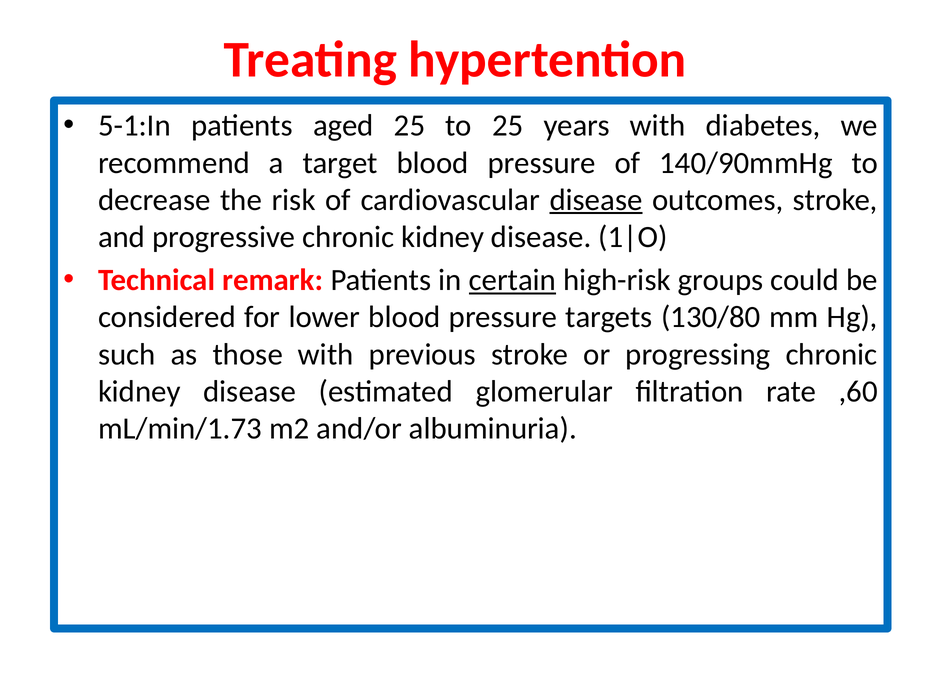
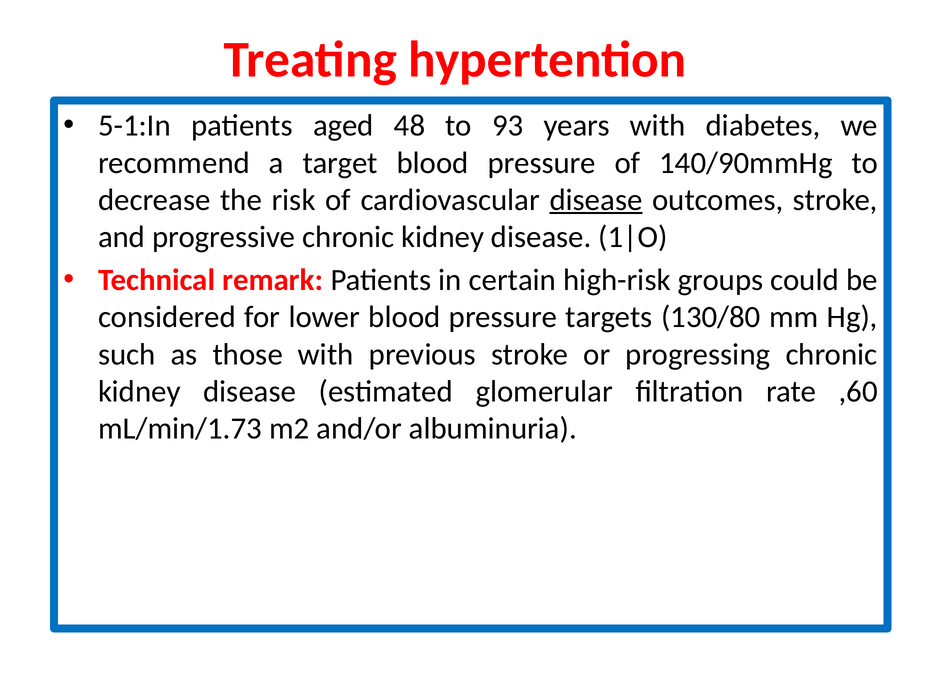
aged 25: 25 -> 48
to 25: 25 -> 93
certain underline: present -> none
